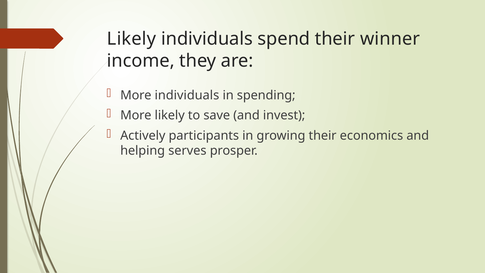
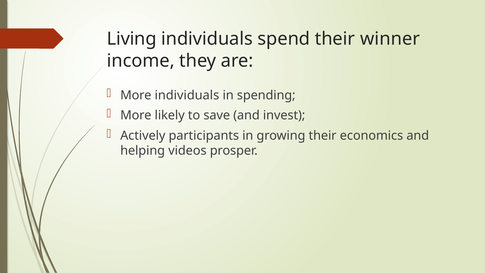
Likely at (132, 39): Likely -> Living
serves: serves -> videos
